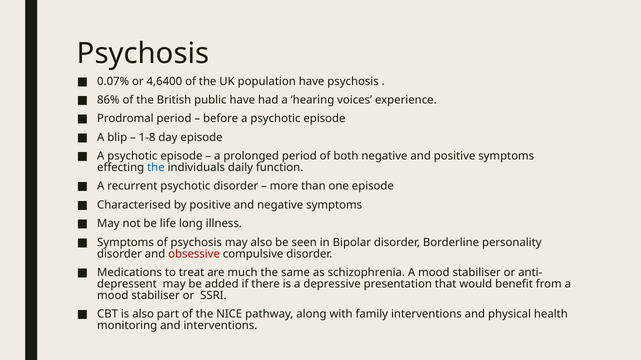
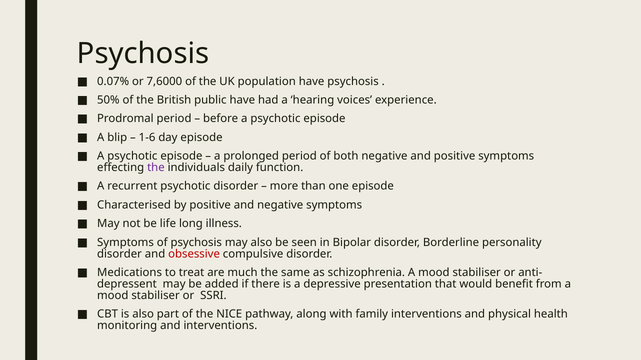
4,6400: 4,6400 -> 7,6000
86%: 86% -> 50%
1-8: 1-8 -> 1-6
the at (156, 168) colour: blue -> purple
